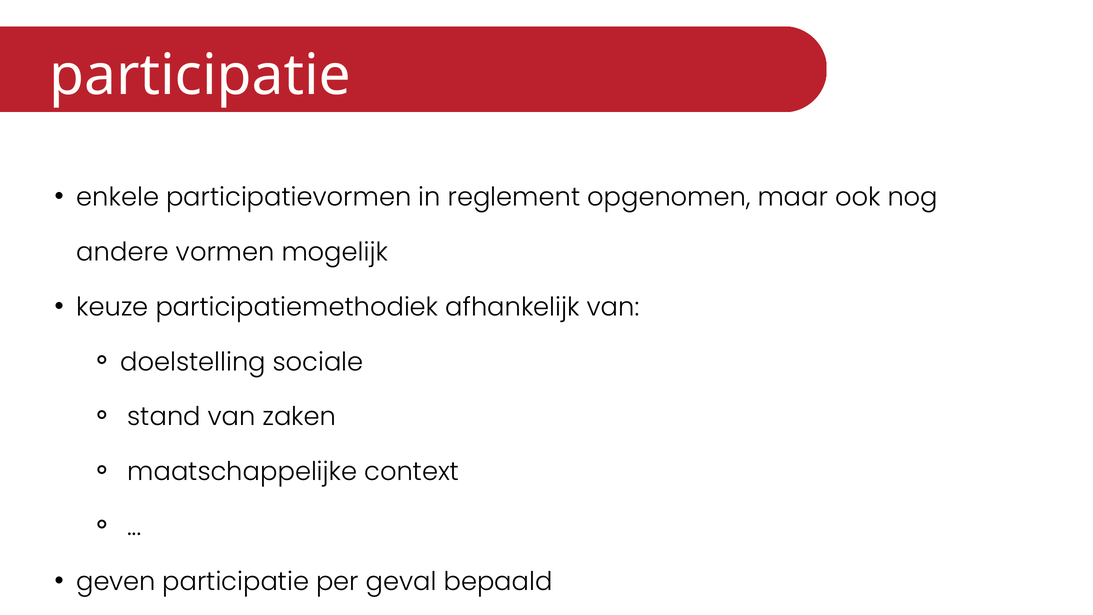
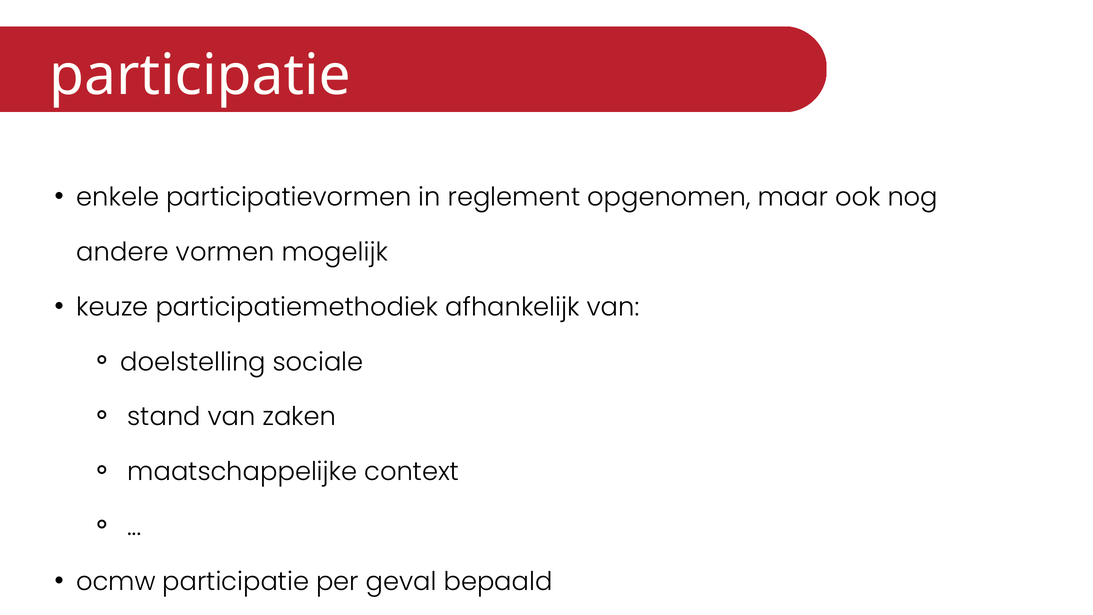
geven: geven -> ocmw
